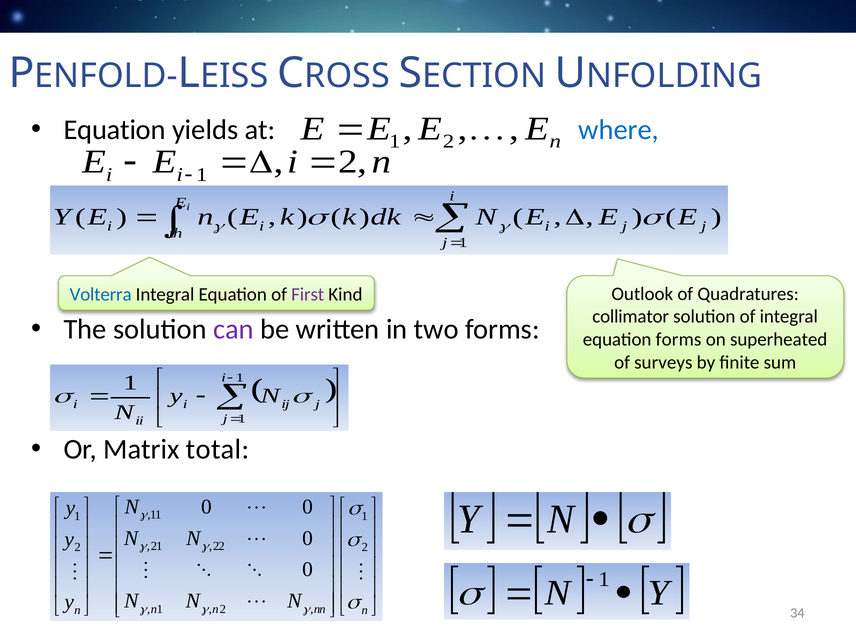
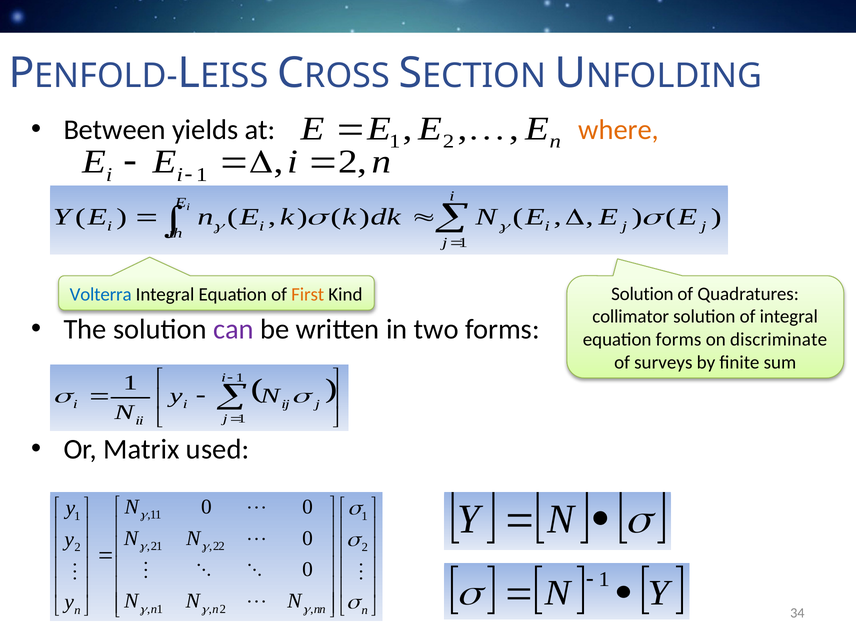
Equation at (115, 130): Equation -> Between
where colour: blue -> orange
Outlook at (642, 294): Outlook -> Solution
First colour: purple -> orange
superheated: superheated -> discriminate
total: total -> used
